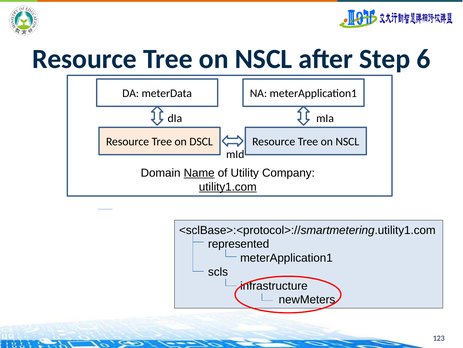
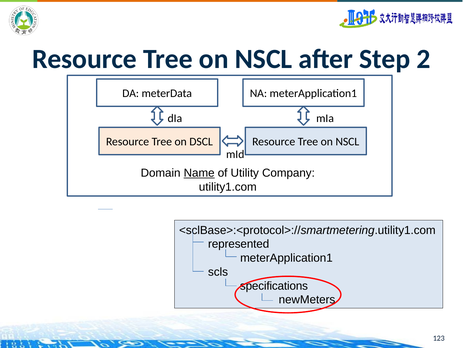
6: 6 -> 2
utility1.com underline: present -> none
infrastructure: infrastructure -> specifications
